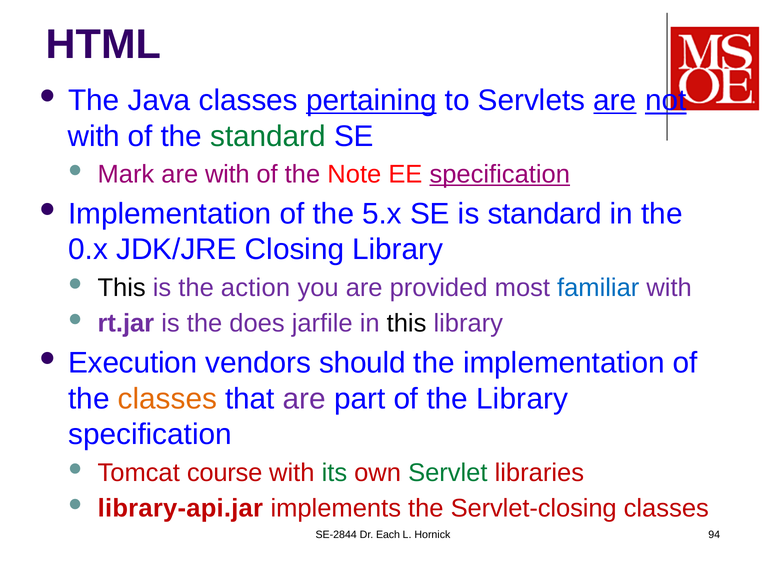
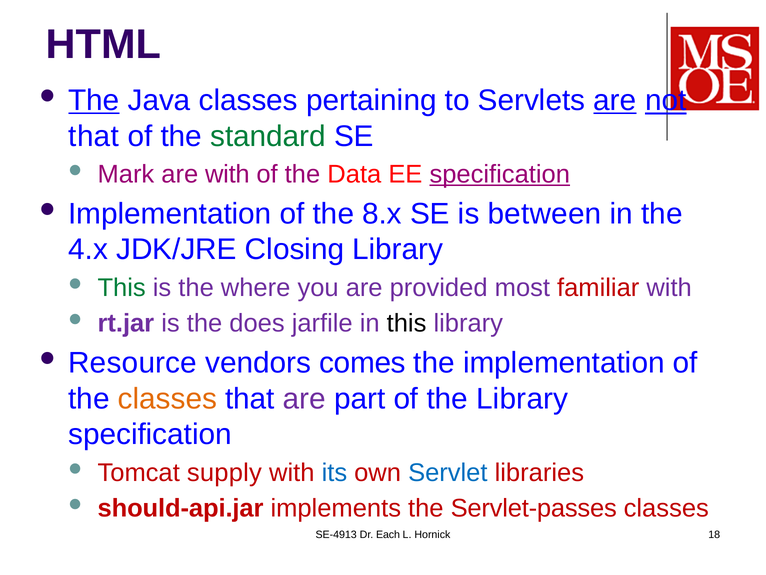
The at (94, 100) underline: none -> present
pertaining underline: present -> none
with at (94, 136): with -> that
Note: Note -> Data
5.x: 5.x -> 8.x
is standard: standard -> between
0.x: 0.x -> 4.x
This at (122, 287) colour: black -> green
action: action -> where
familiar colour: blue -> red
Execution: Execution -> Resource
should: should -> comes
course: course -> supply
its colour: green -> blue
Servlet colour: green -> blue
library-api.jar: library-api.jar -> should-api.jar
Servlet-closing: Servlet-closing -> Servlet-passes
SE-2844: SE-2844 -> SE-4913
94: 94 -> 18
